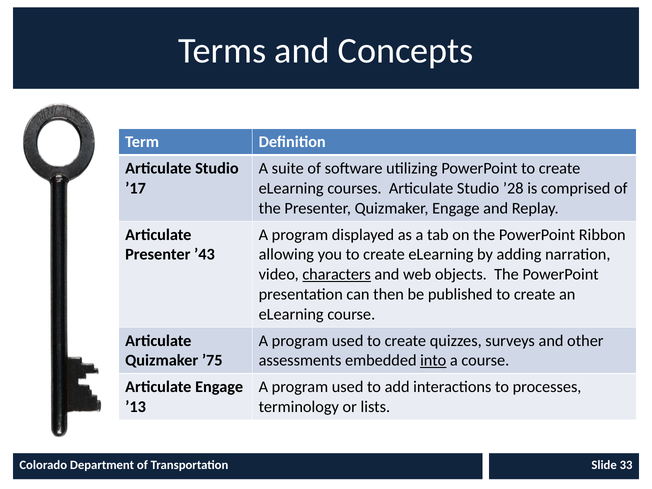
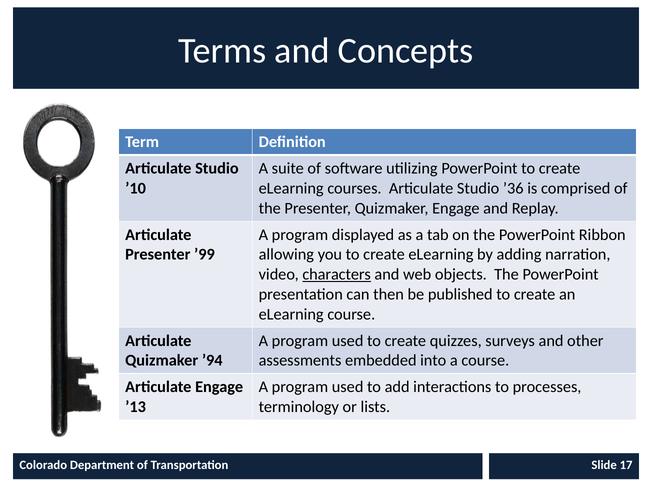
’17: ’17 -> ’10
’28: ’28 -> ’36
’43: ’43 -> ’99
’75: ’75 -> ’94
into underline: present -> none
33: 33 -> 17
